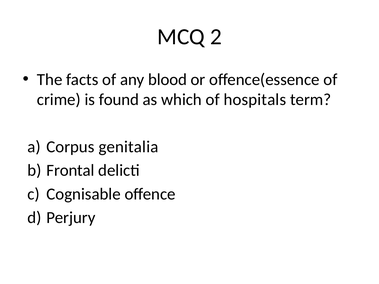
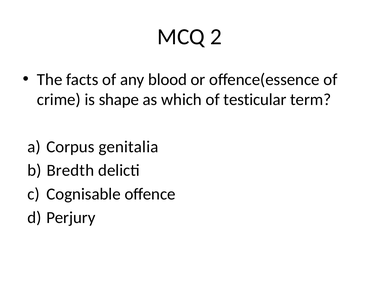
found: found -> shape
hospitals: hospitals -> testicular
Frontal: Frontal -> Bredth
